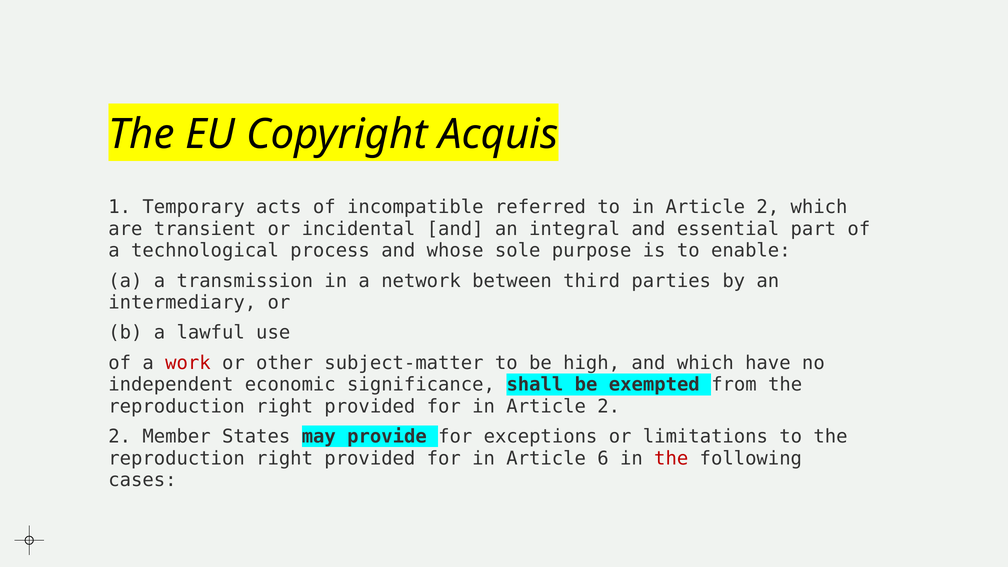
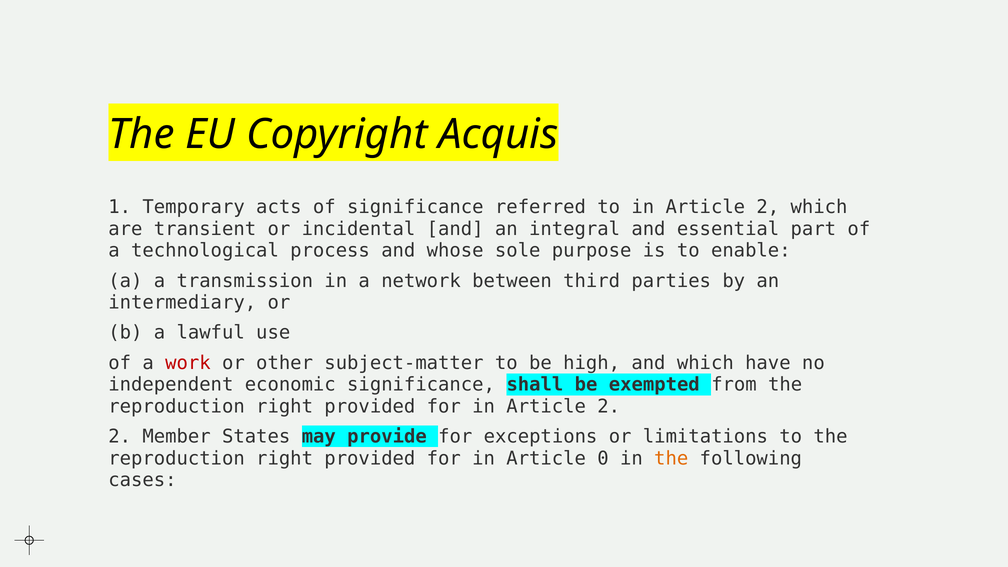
of incompatible: incompatible -> significance
6: 6 -> 0
the at (671, 458) colour: red -> orange
